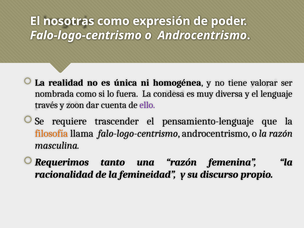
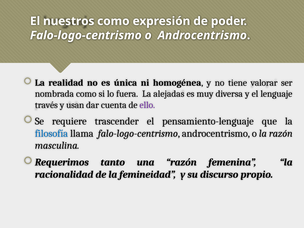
nosotras: nosotras -> nuestros
condesa: condesa -> alejadas
zoon: zoon -> usan
filosofía colour: orange -> blue
